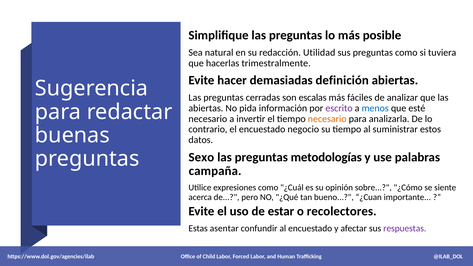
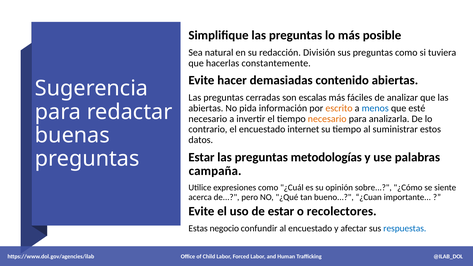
Utilidad: Utilidad -> División
trimestralmente: trimestralmente -> constantemente
definición: definición -> contenido
escrito colour: purple -> orange
negocio: negocio -> internet
Sexo at (201, 157): Sexo -> Estar
asentar: asentar -> negocio
respuestas colour: purple -> blue
